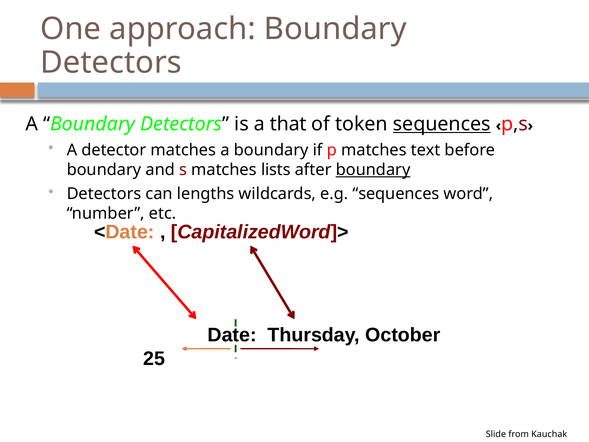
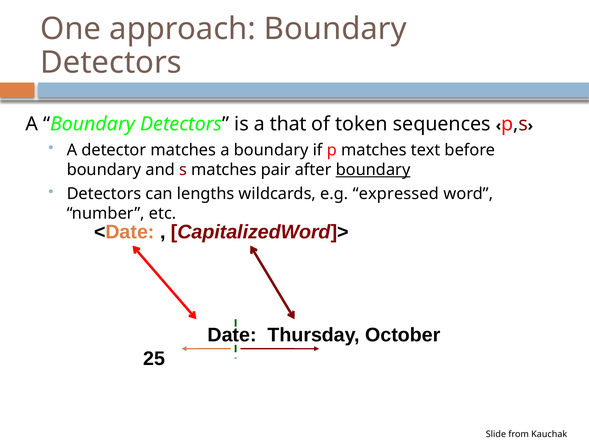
sequences at (442, 124) underline: present -> none
lists: lists -> pair
e.g sequences: sequences -> expressed
